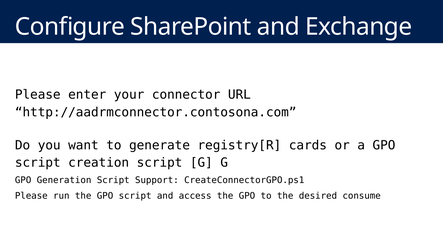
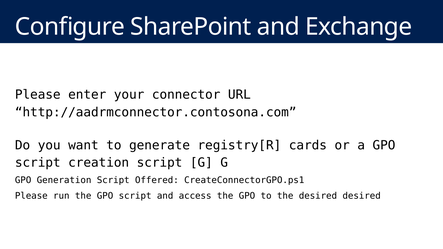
Support: Support -> Offered
desired consume: consume -> desired
